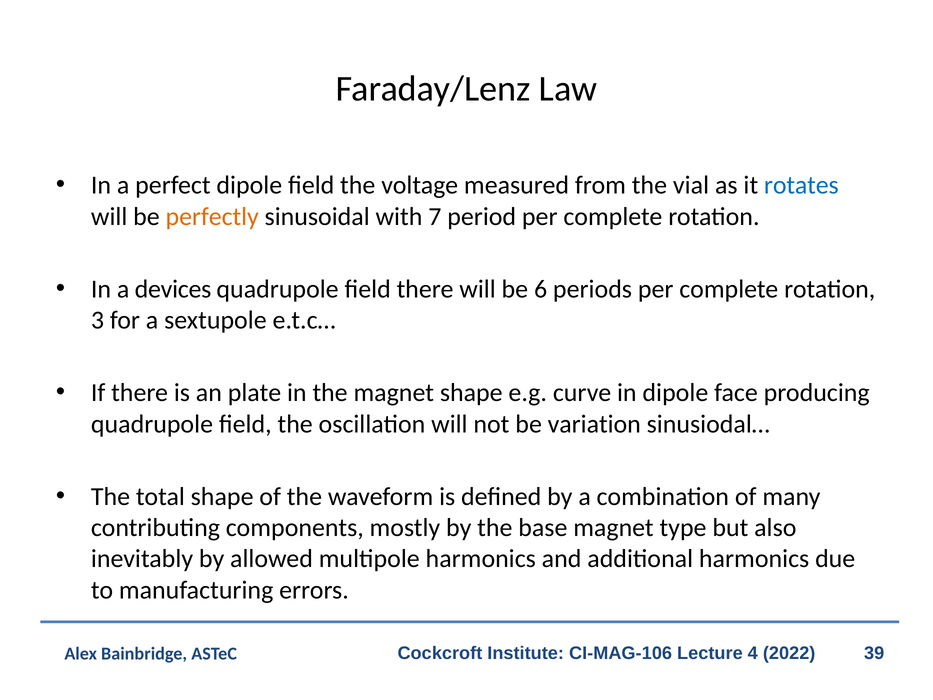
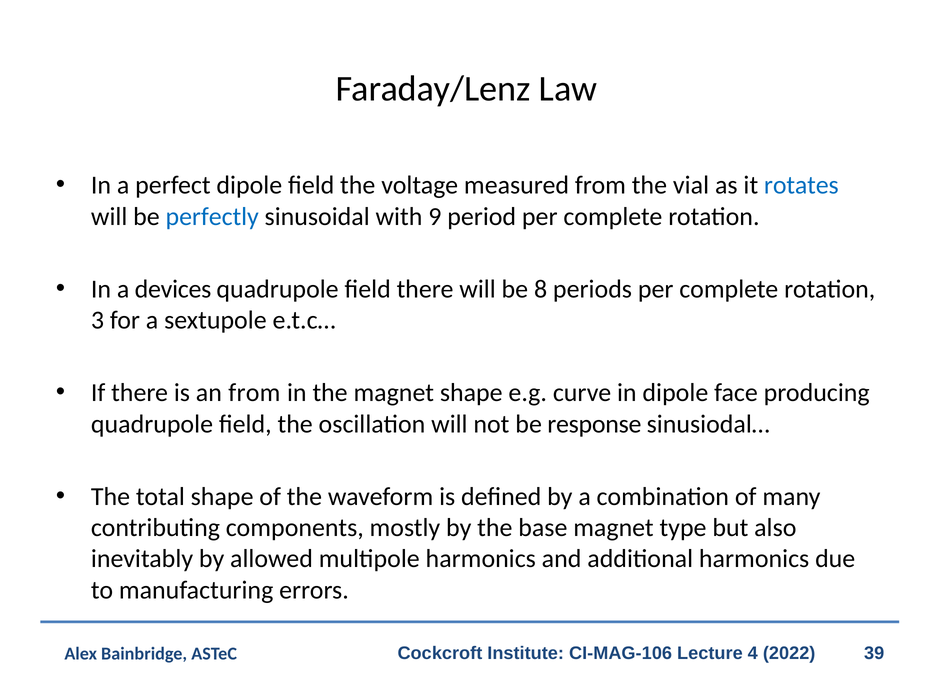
perfectly colour: orange -> blue
7: 7 -> 9
6: 6 -> 8
an plate: plate -> from
variation: variation -> response
